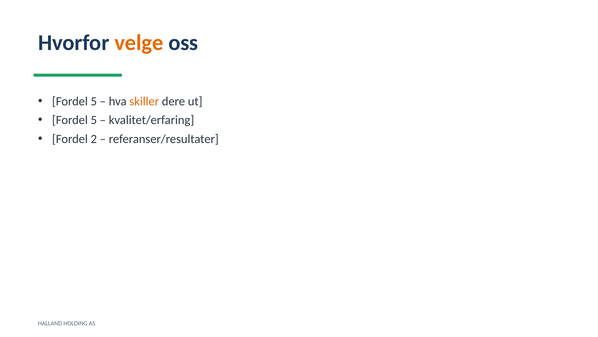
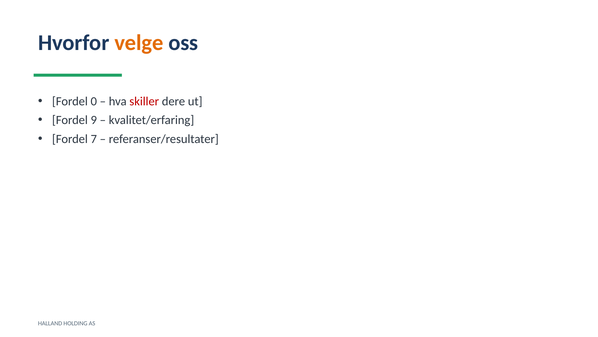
5 at (94, 101): 5 -> 0
skiller colour: orange -> red
5 at (94, 120): 5 -> 9
2: 2 -> 7
